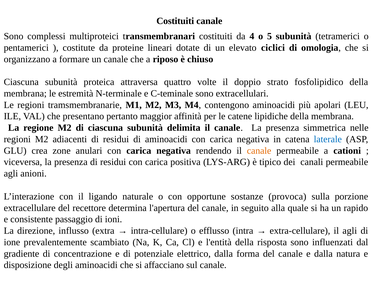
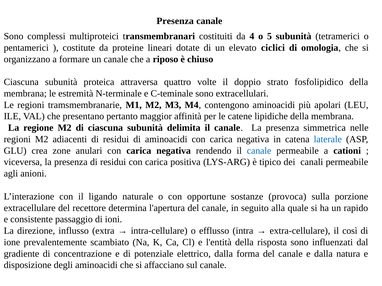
Costituiti at (175, 21): Costituiti -> Presenza
canale at (259, 151) colour: orange -> blue
il agli: agli -> così
